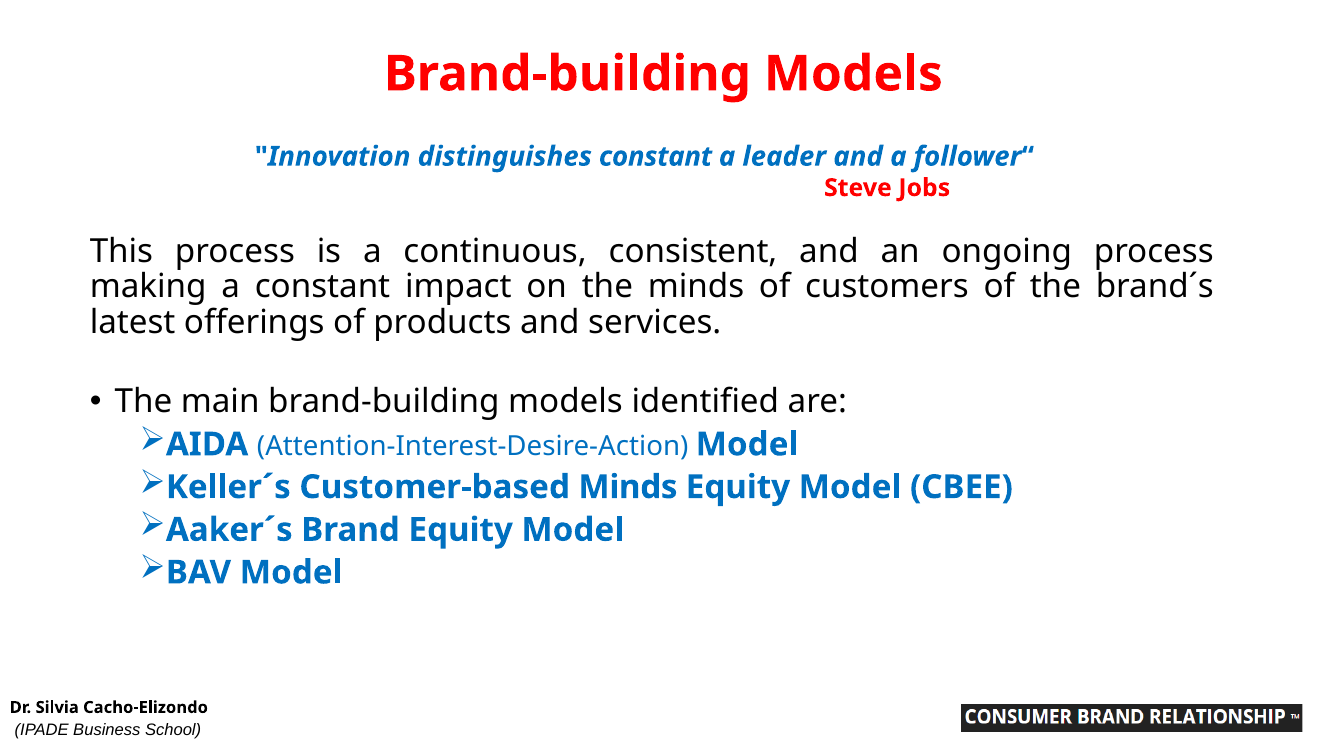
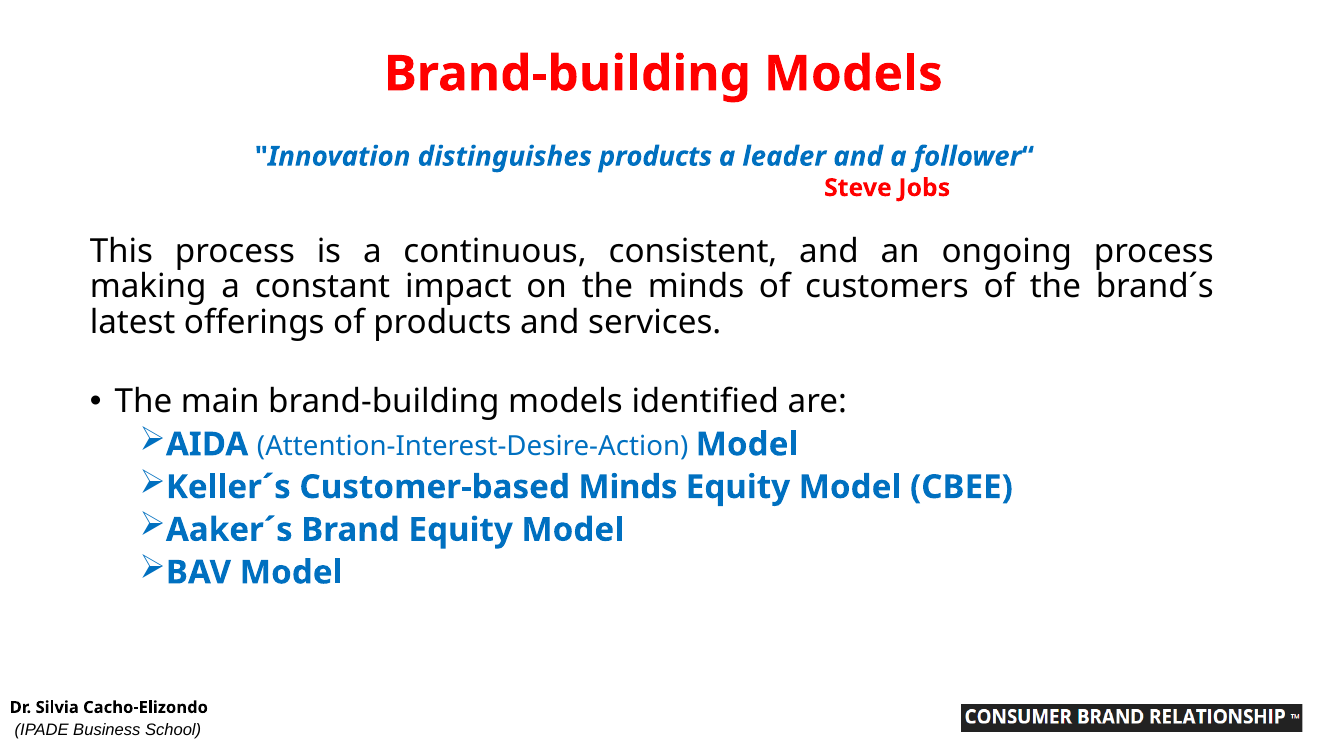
distinguishes constant: constant -> products
